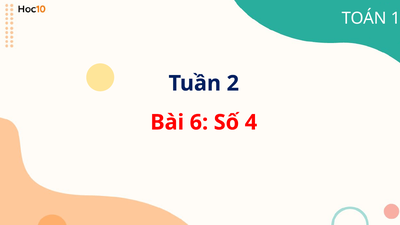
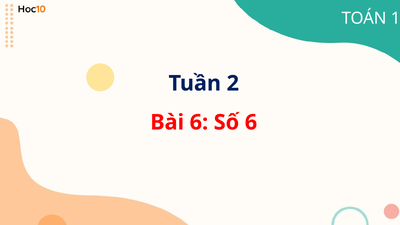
Số 4: 4 -> 6
